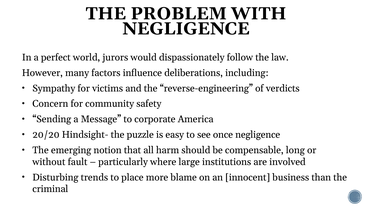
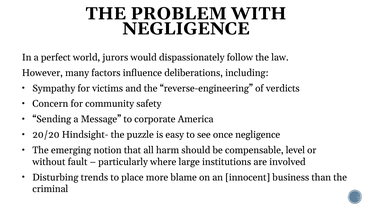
long: long -> level
